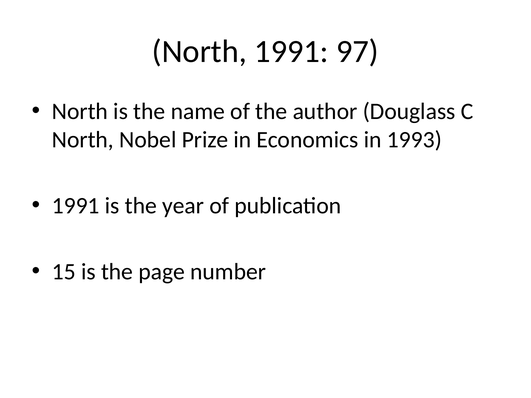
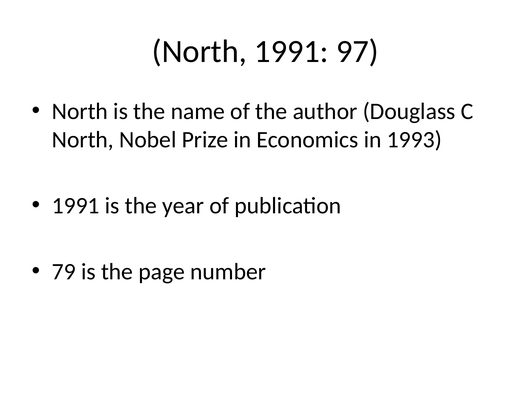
15: 15 -> 79
